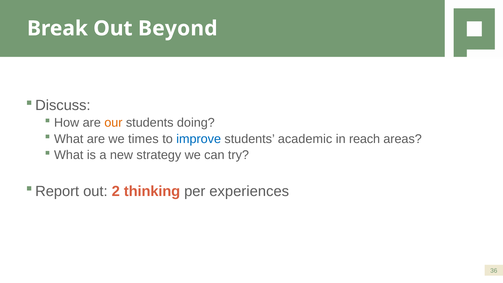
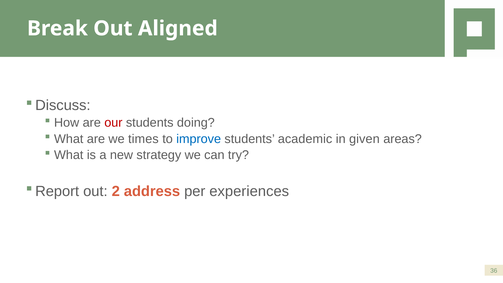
Beyond: Beyond -> Aligned
our colour: orange -> red
reach: reach -> given
thinking: thinking -> address
